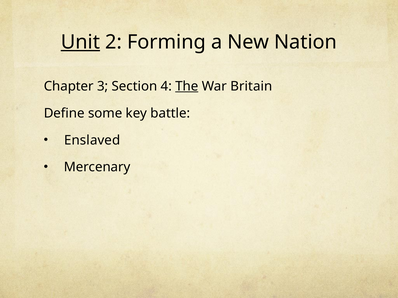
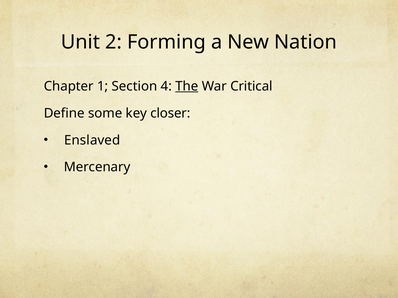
Unit underline: present -> none
3: 3 -> 1
Britain: Britain -> Critical
battle: battle -> closer
